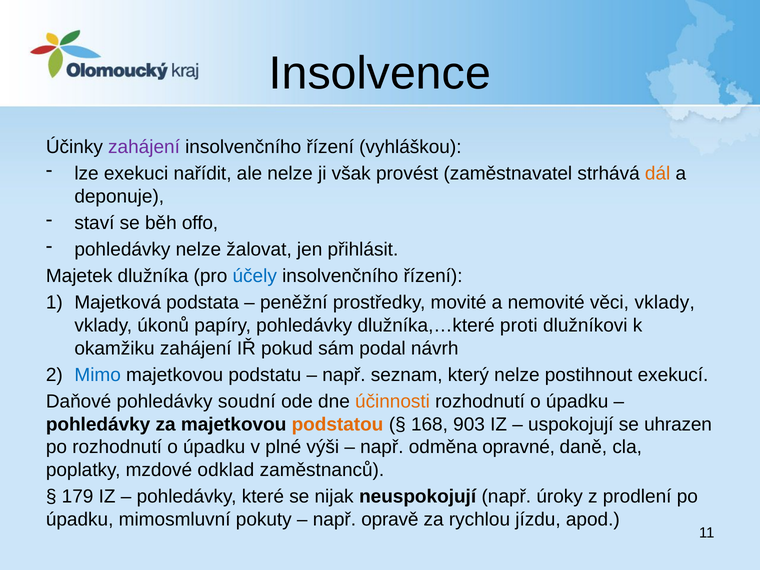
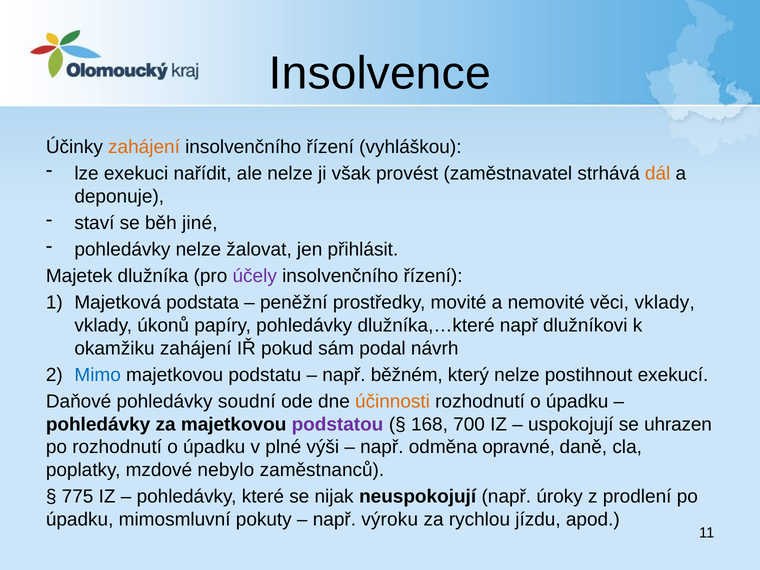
zahájení at (144, 147) colour: purple -> orange
offo: offo -> jiné
účely colour: blue -> purple
dlužníka,…které proti: proti -> např
seznam: seznam -> běžném
podstatou colour: orange -> purple
903: 903 -> 700
odklad: odklad -> nebylo
179: 179 -> 775
opravě: opravě -> výroku
